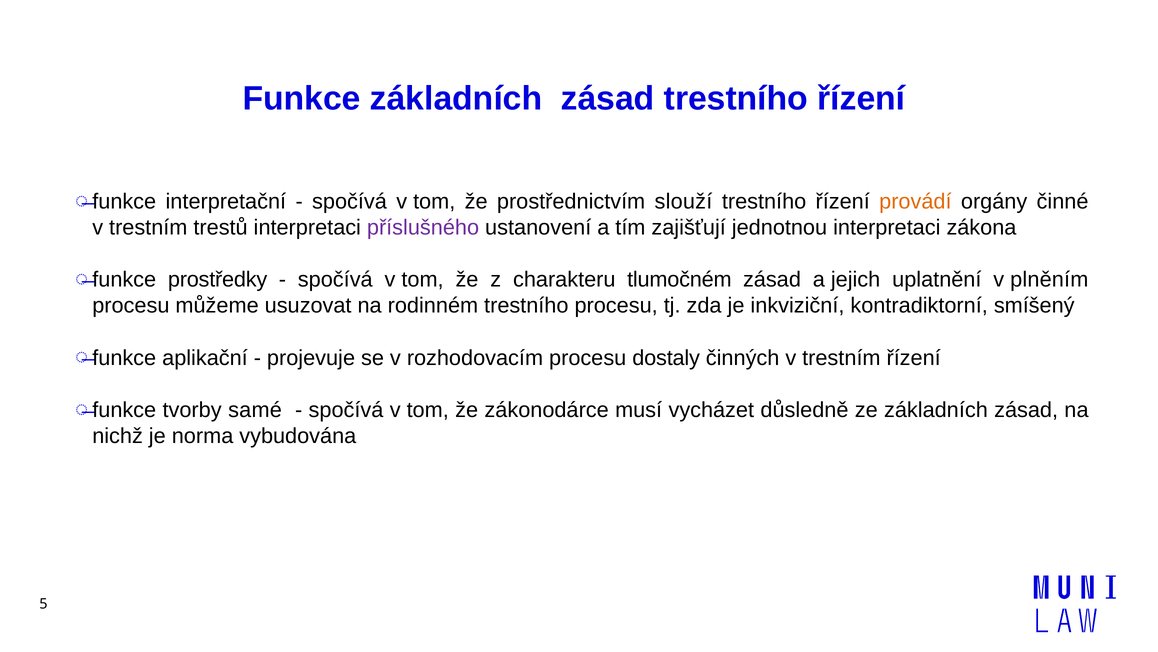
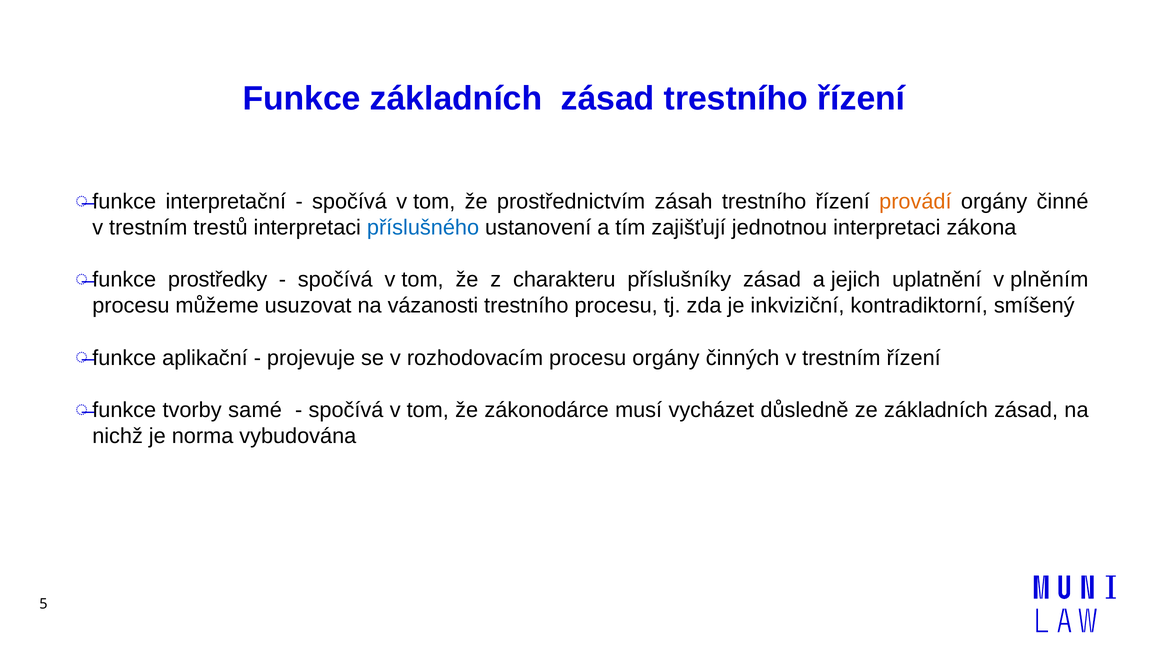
slouží: slouží -> zásah
příslušného colour: purple -> blue
tlumočném: tlumočném -> příslušníky
rodinném: rodinném -> vázanosti
procesu dostaly: dostaly -> orgány
